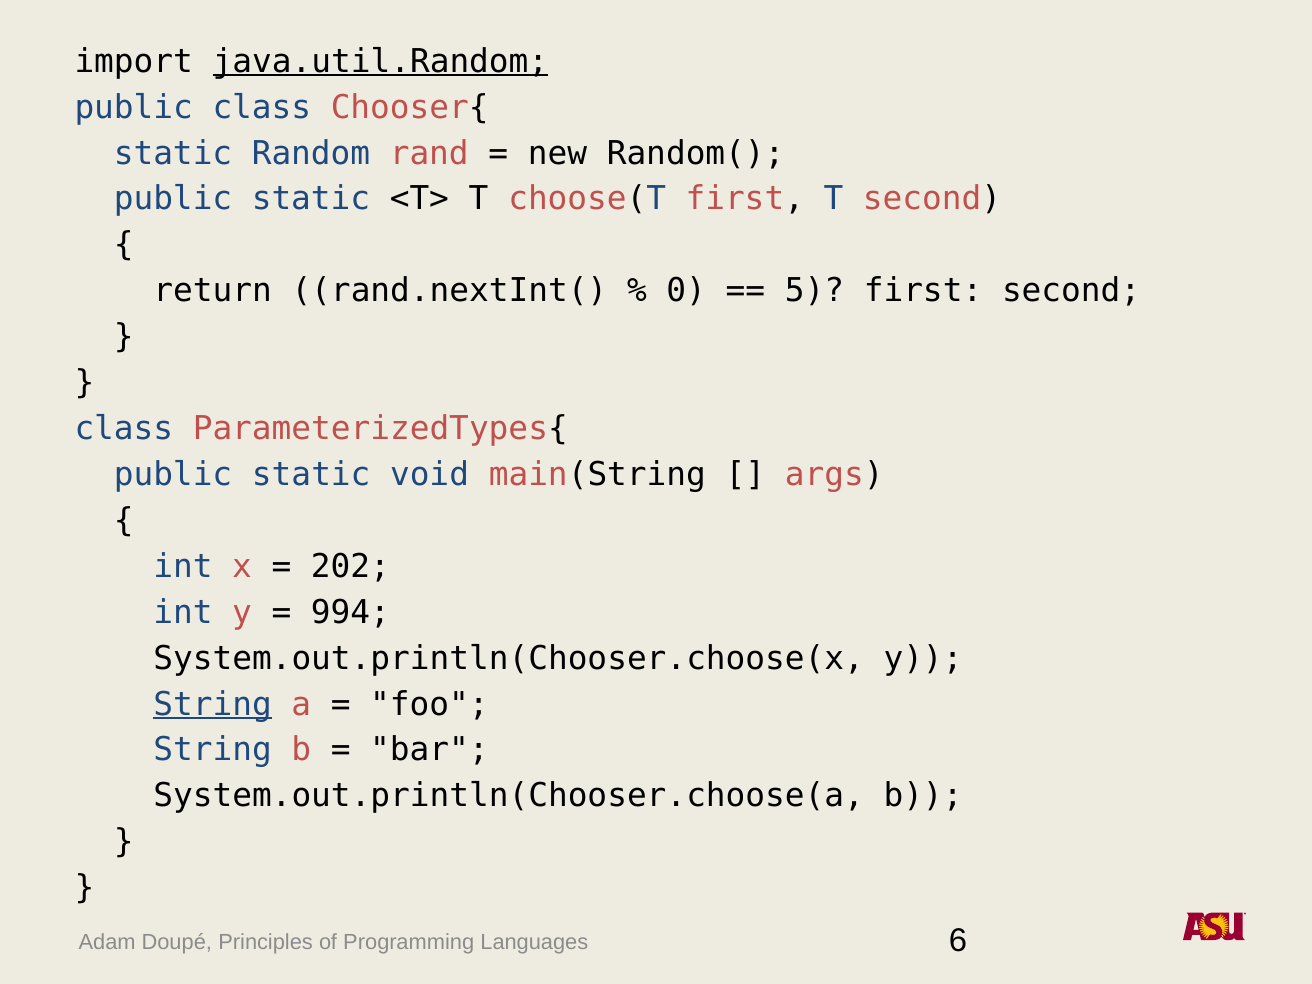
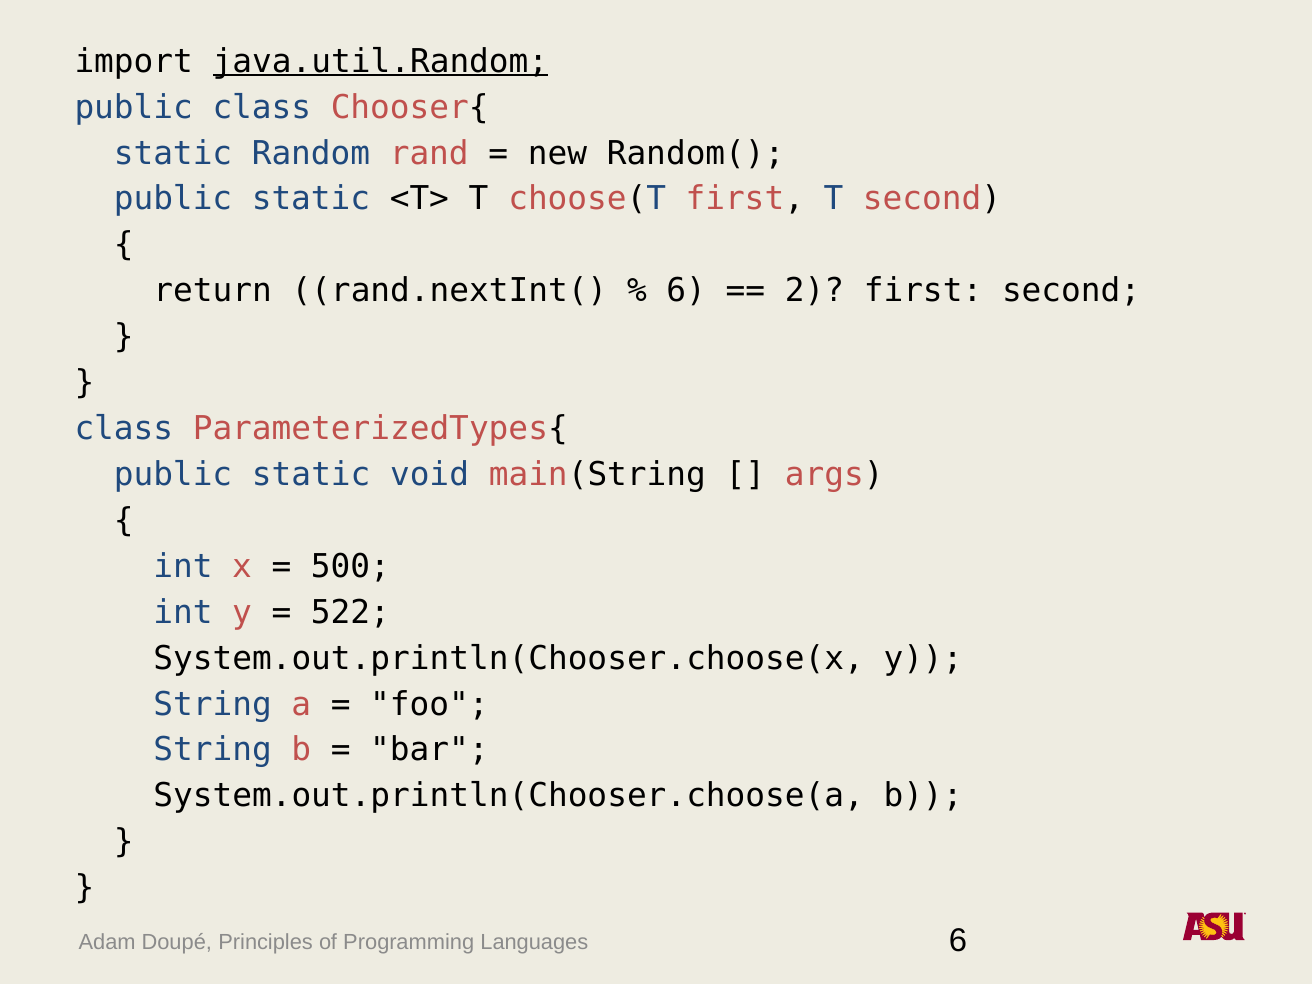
0 at (686, 291): 0 -> 6
5: 5 -> 2
202: 202 -> 500
994: 994 -> 522
String at (213, 704) underline: present -> none
